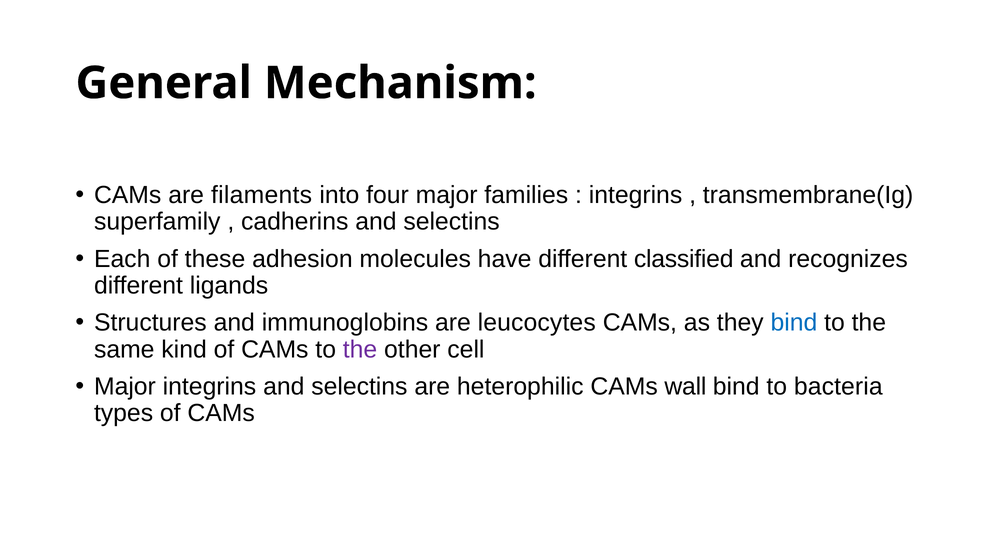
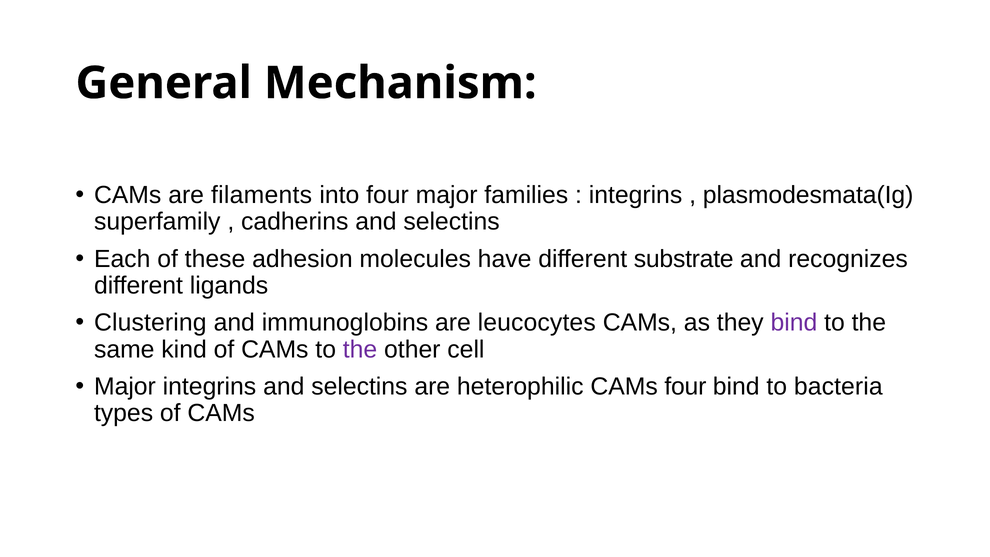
transmembrane(Ig: transmembrane(Ig -> plasmodesmata(Ig
classified: classified -> substrate
Structures: Structures -> Clustering
bind at (794, 323) colour: blue -> purple
CAMs wall: wall -> four
